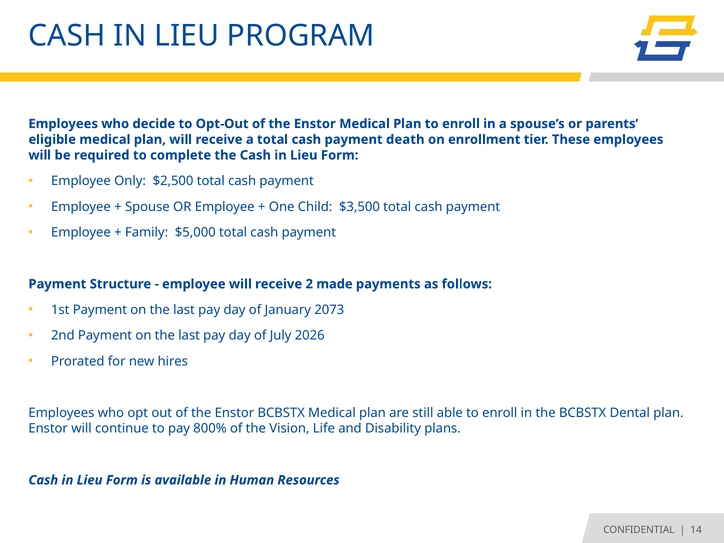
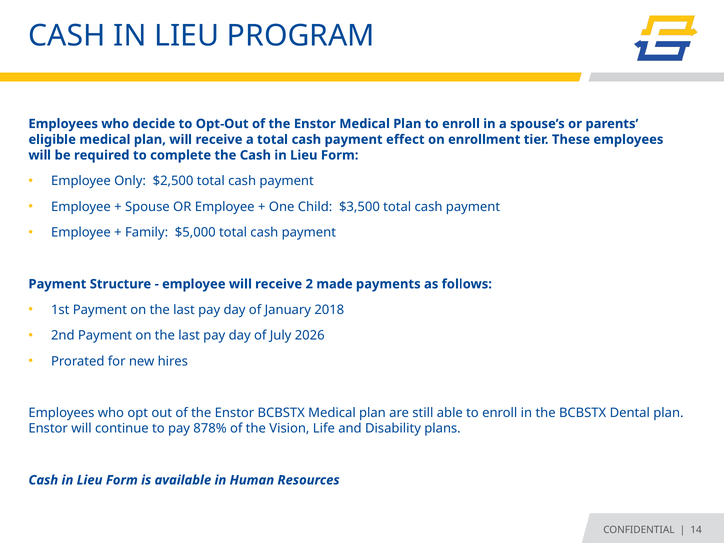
death: death -> effect
2073: 2073 -> 2018
800%: 800% -> 878%
